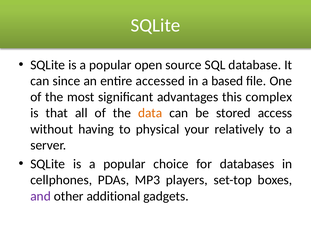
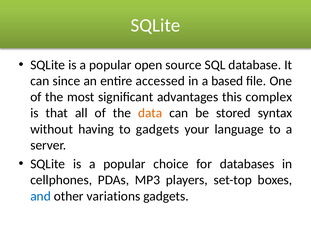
access: access -> syntax
to physical: physical -> gadgets
relatively: relatively -> language
and colour: purple -> blue
additional: additional -> variations
